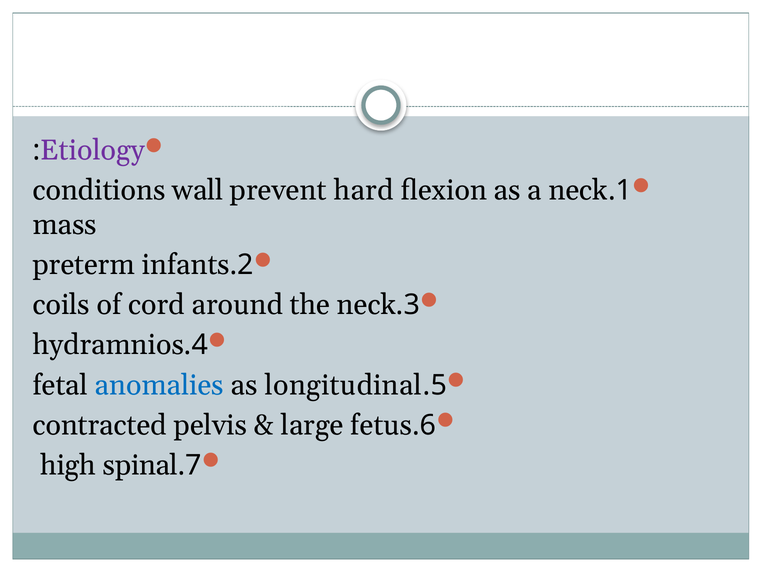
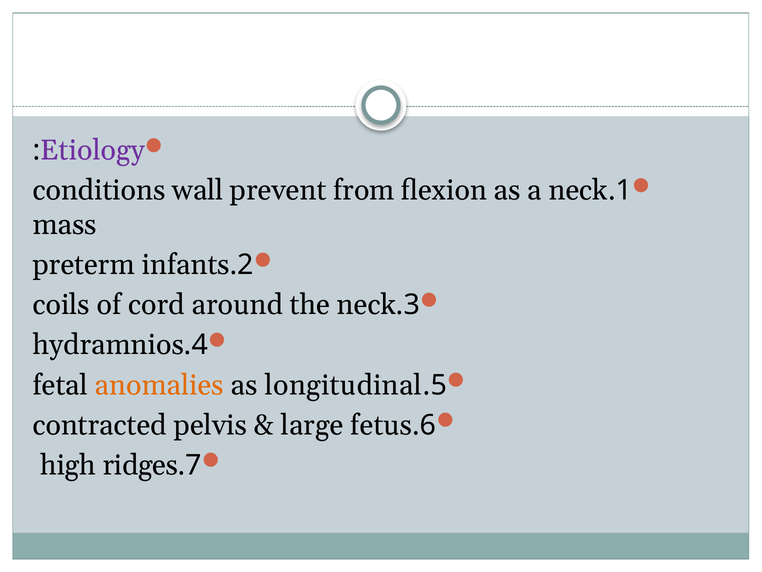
hard: hard -> from
anomalies colour: blue -> orange
spinal: spinal -> ridges
